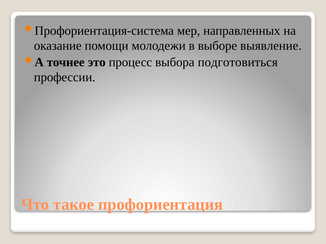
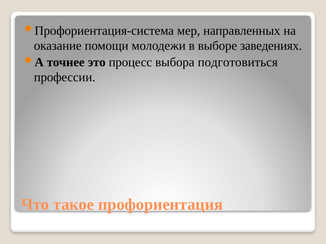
выявление: выявление -> заведениях
